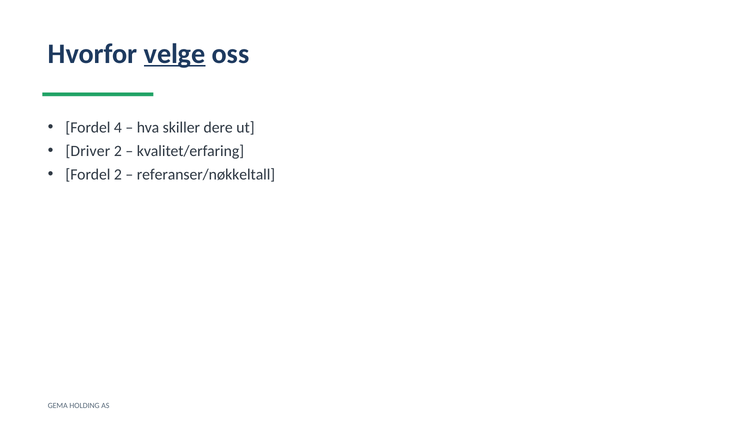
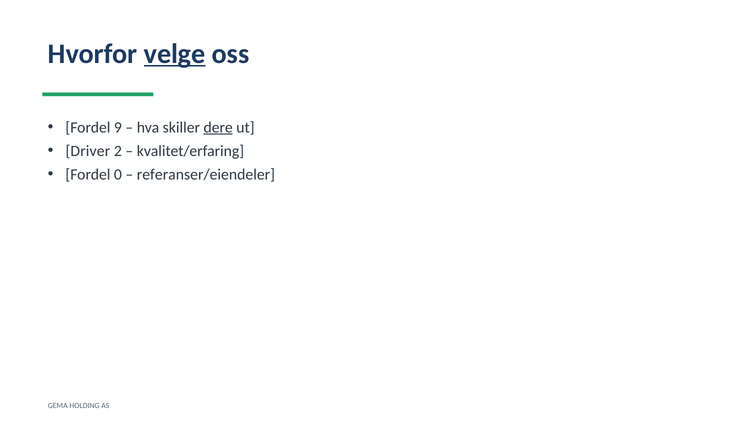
4: 4 -> 9
dere underline: none -> present
Fordel 2: 2 -> 0
referanser/nøkkeltall: referanser/nøkkeltall -> referanser/eiendeler
